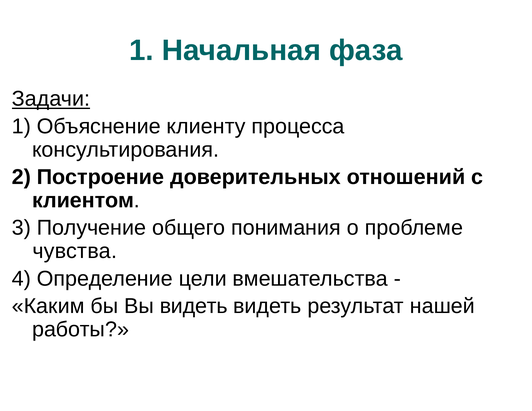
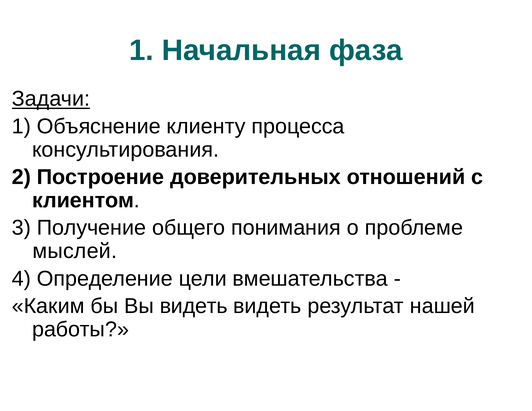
чувства: чувства -> мыслей
